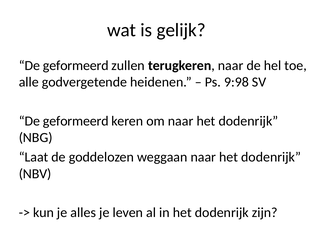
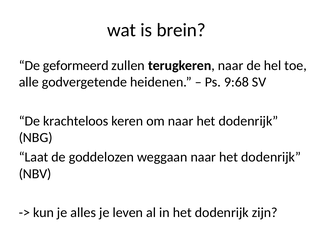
gelijk: gelijk -> brein
9:98: 9:98 -> 9:68
geformeerd at (76, 121): geformeerd -> krachteloos
